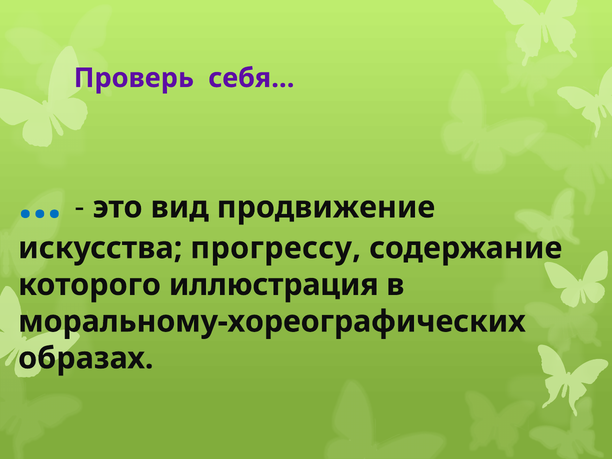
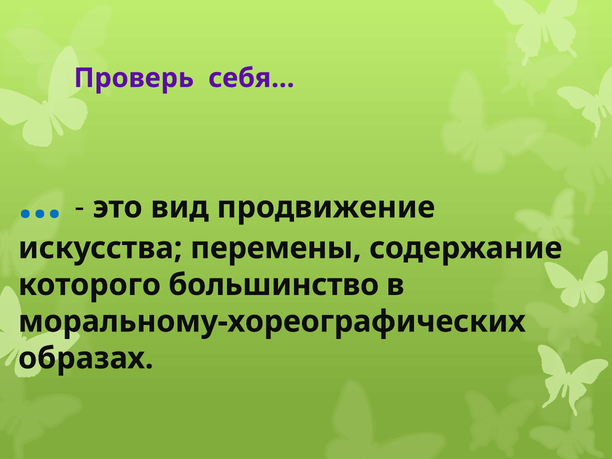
прогрессу: прогрессу -> перемены
иллюстрация: иллюстрация -> большинство
